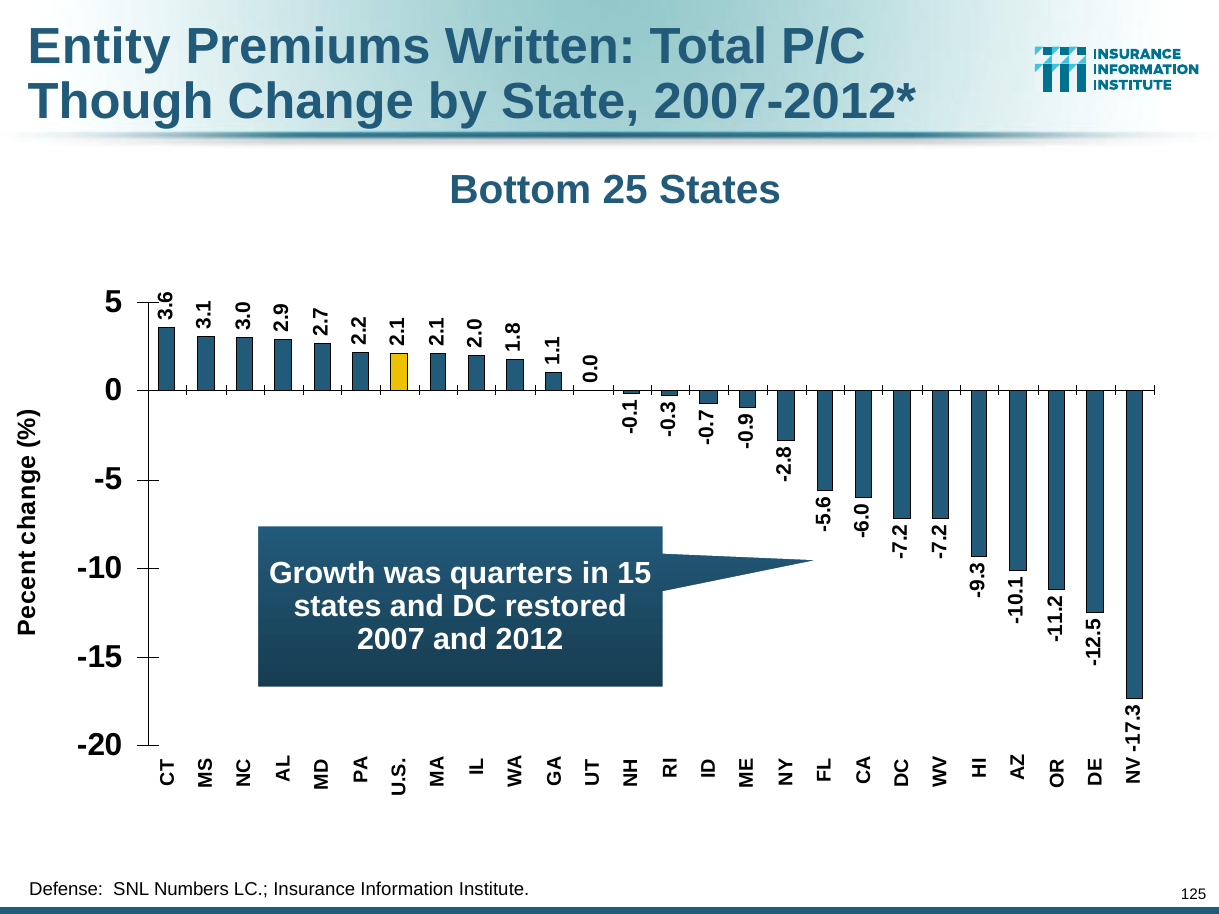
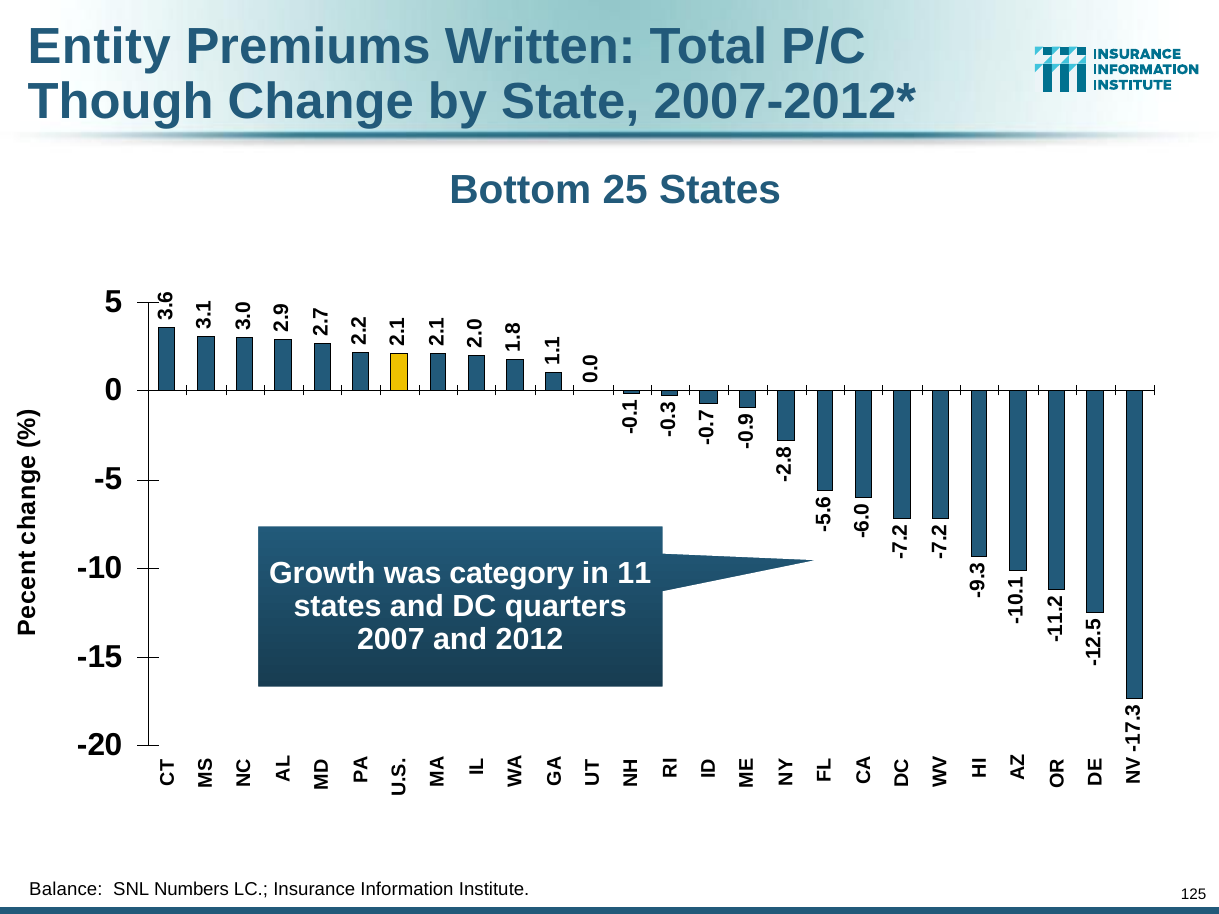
quarters: quarters -> category
15: 15 -> 11
restored: restored -> quarters
Defense: Defense -> Balance
